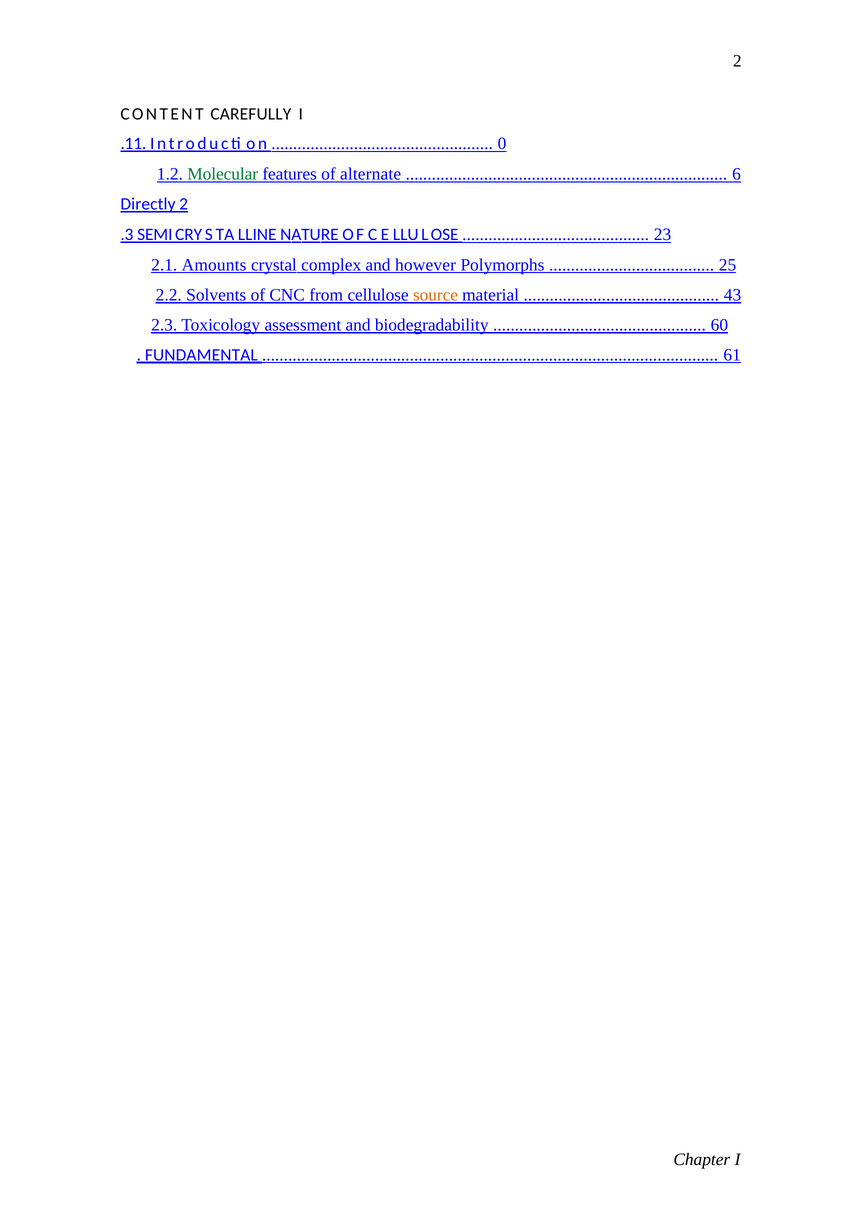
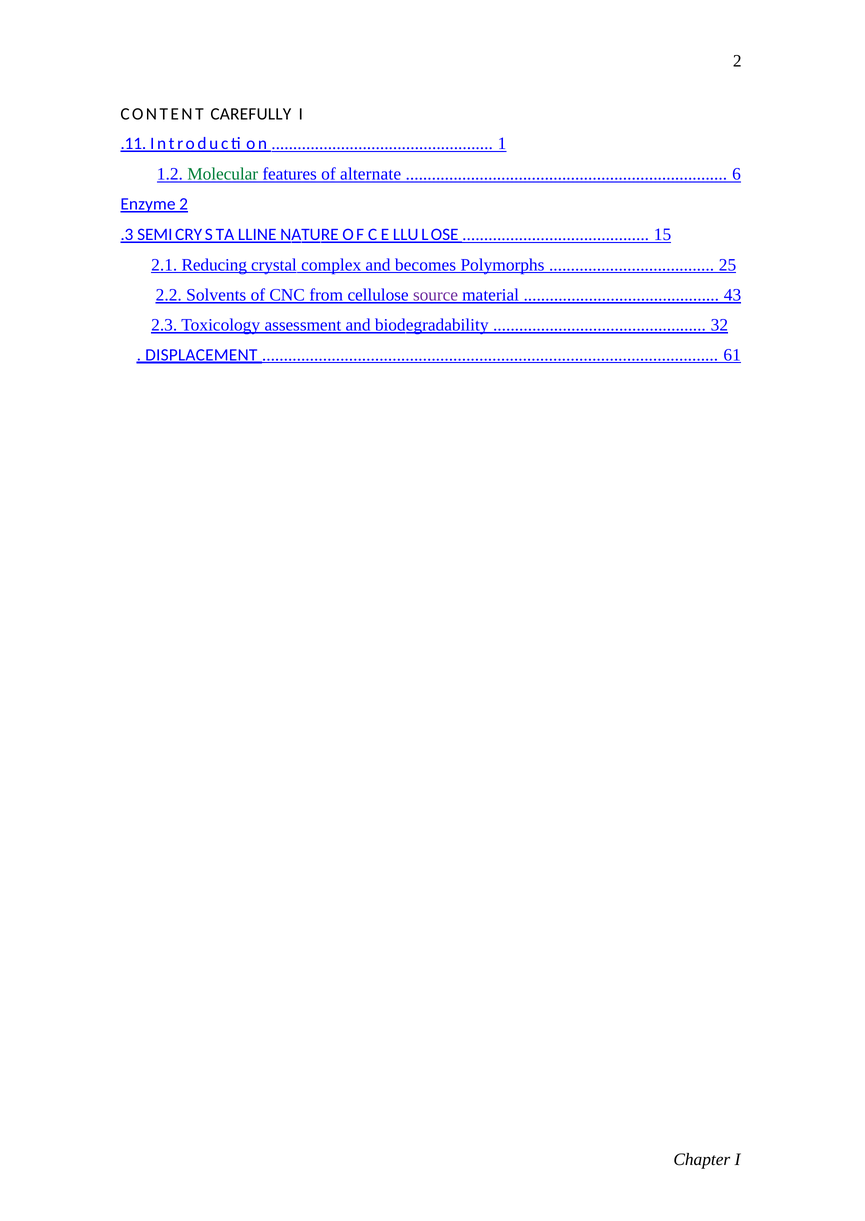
0: 0 -> 1
Directly: Directly -> Enzyme
23: 23 -> 15
Amounts: Amounts -> Reducing
however: however -> becomes
source colour: orange -> purple
60: 60 -> 32
FUNDAMENTAL: FUNDAMENTAL -> DISPLACEMENT
